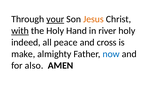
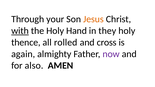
your underline: present -> none
river: river -> they
indeed: indeed -> thence
peace: peace -> rolled
make: make -> again
now colour: blue -> purple
